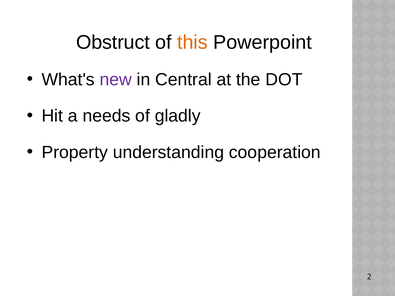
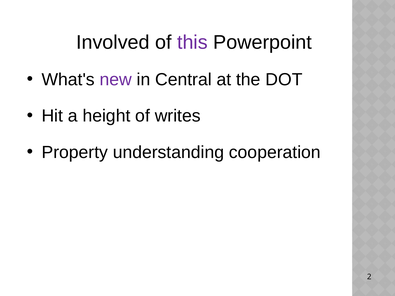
Obstruct: Obstruct -> Involved
this colour: orange -> purple
needs: needs -> height
gladly: gladly -> writes
